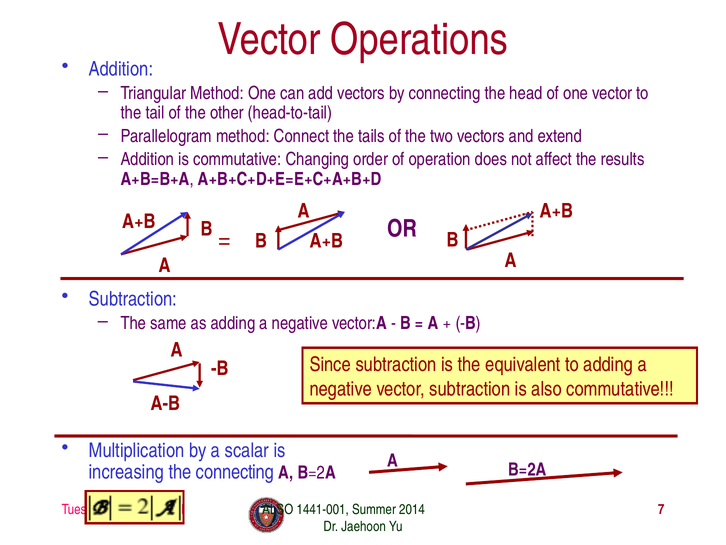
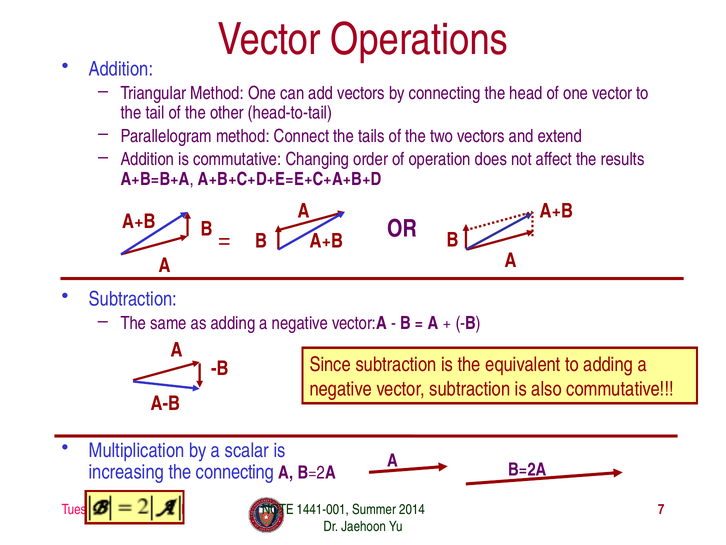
ALSO at (278, 509): ALSO -> NOTE
